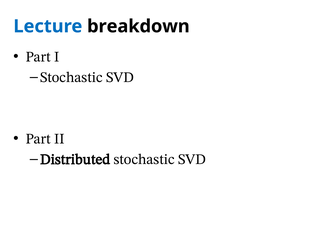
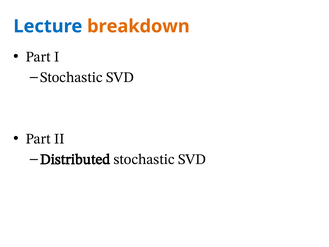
breakdown colour: black -> orange
